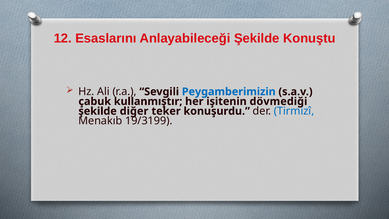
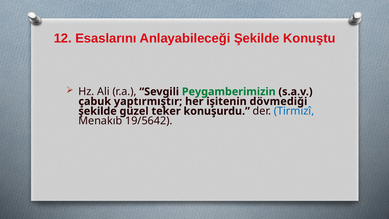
Peygamberimizin colour: blue -> green
kullanmıştır: kullanmıştır -> yaptırmıştır
diğer: diğer -> güzel
19/3199: 19/3199 -> 19/5642
